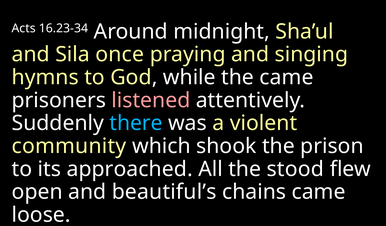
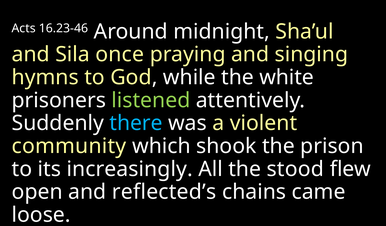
16.23-34: 16.23-34 -> 16.23-46
the came: came -> white
listened colour: pink -> light green
approached: approached -> increasingly
beautiful’s: beautiful’s -> reflected’s
